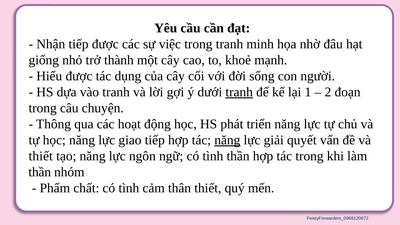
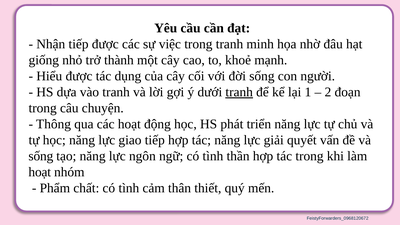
năng at (227, 140) underline: present -> none
thiết at (41, 156): thiết -> sống
thần at (40, 172): thần -> hoạt
